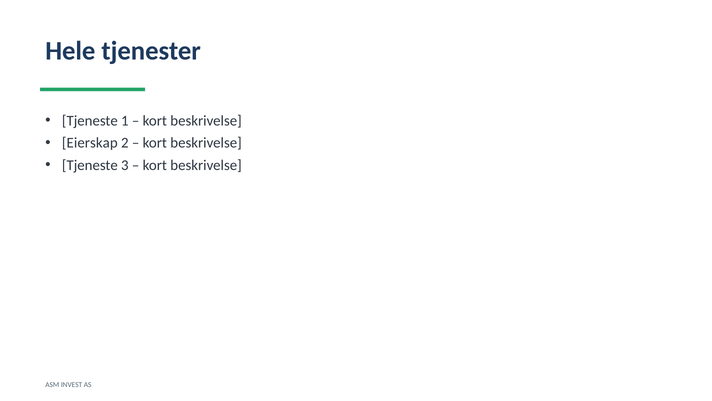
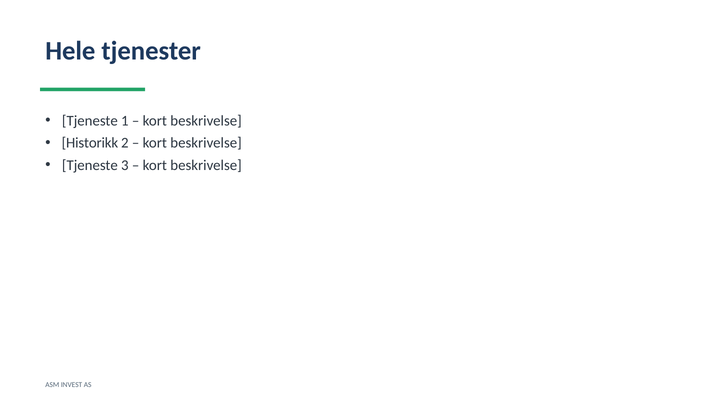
Eierskap: Eierskap -> Historikk
